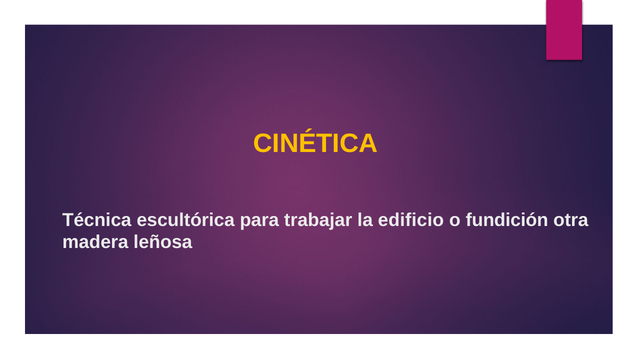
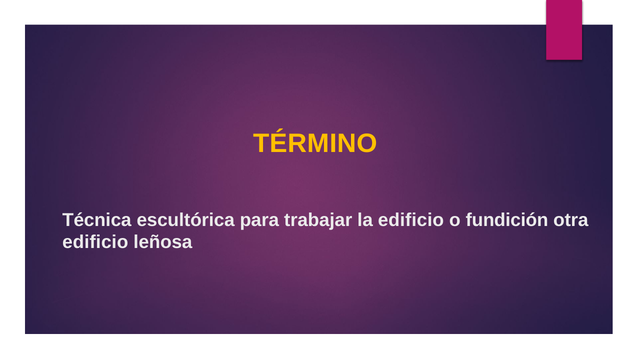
CINÉTICA: CINÉTICA -> TÉRMINO
madera at (95, 242): madera -> edificio
